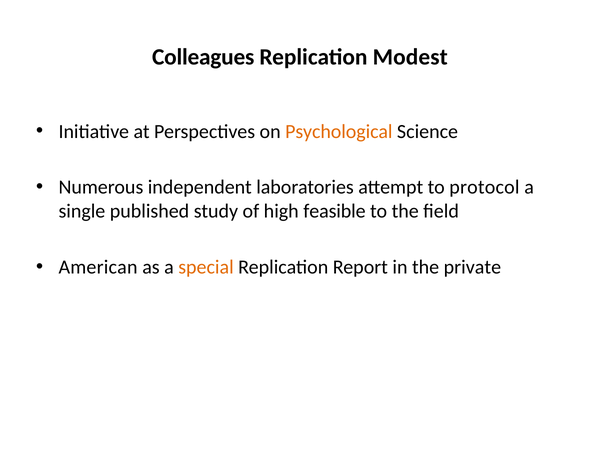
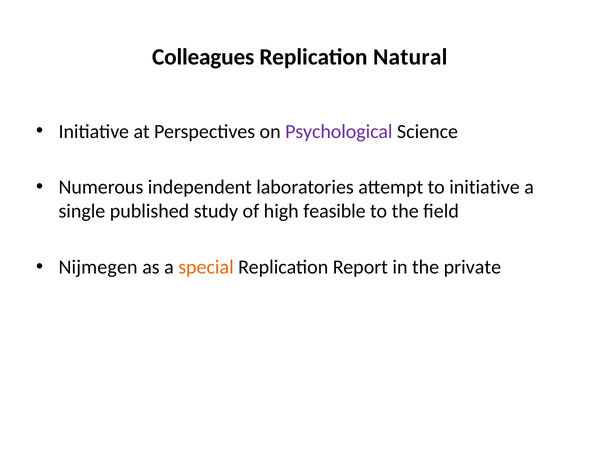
Modest: Modest -> Natural
Psychological colour: orange -> purple
to protocol: protocol -> initiative
American: American -> Nijmegen
